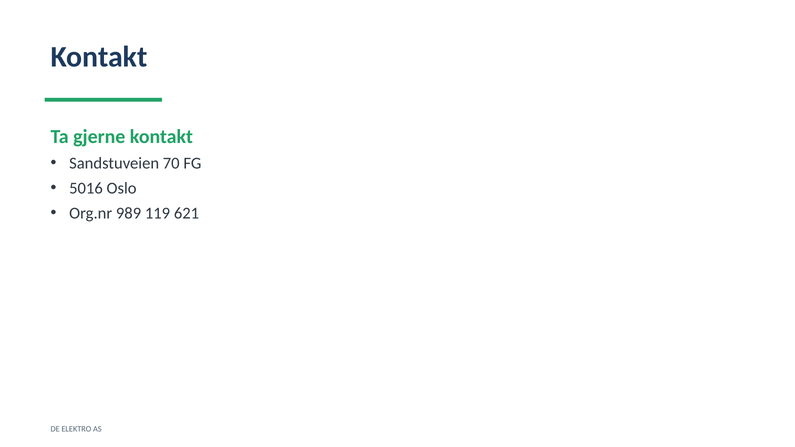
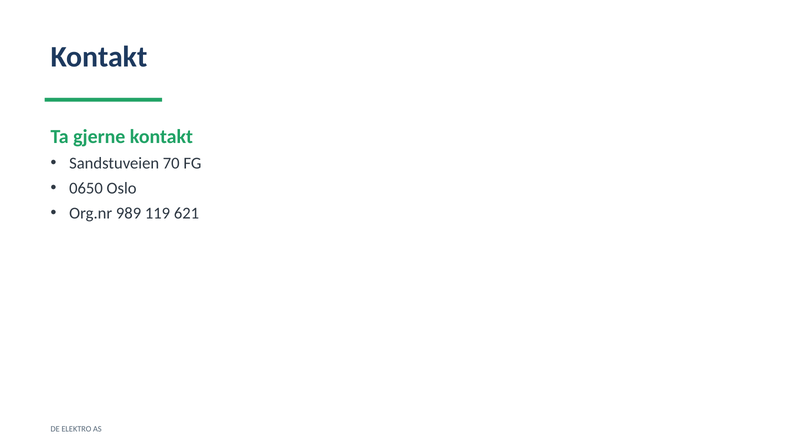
5016: 5016 -> 0650
